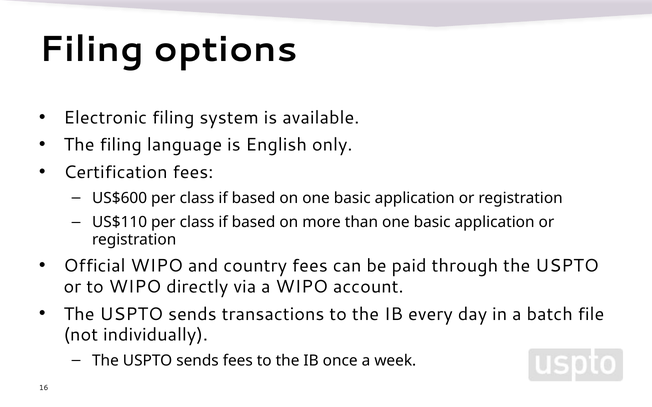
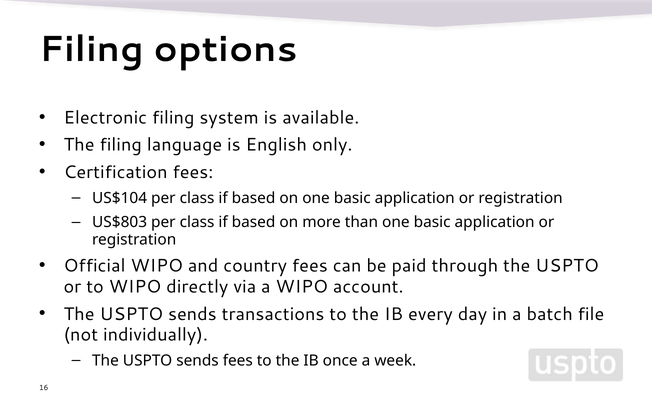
US$600: US$600 -> US$104
US$110: US$110 -> US$803
